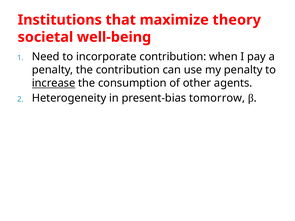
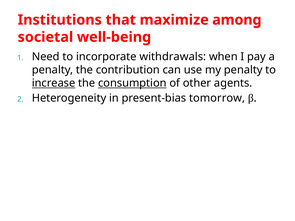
theory: theory -> among
incorporate contribution: contribution -> withdrawals
consumption underline: none -> present
